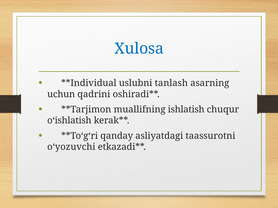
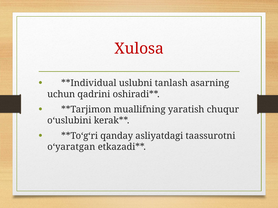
Xulosa colour: blue -> red
ishlatish: ishlatish -> yaratish
o‘ishlatish: o‘ishlatish -> o‘uslubini
o‘yozuvchi: o‘yozuvchi -> o‘yaratgan
